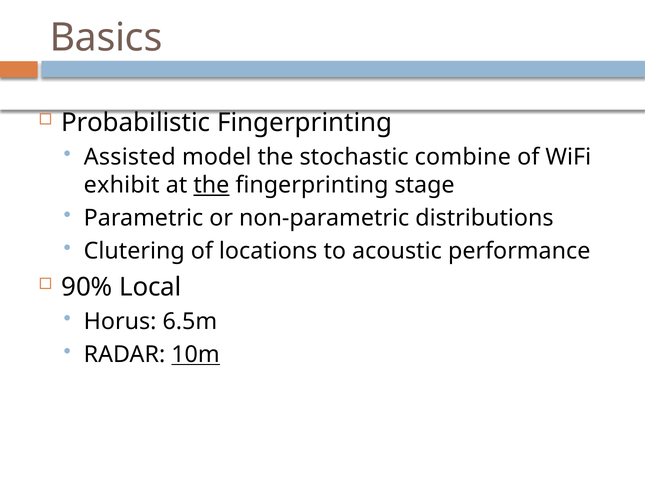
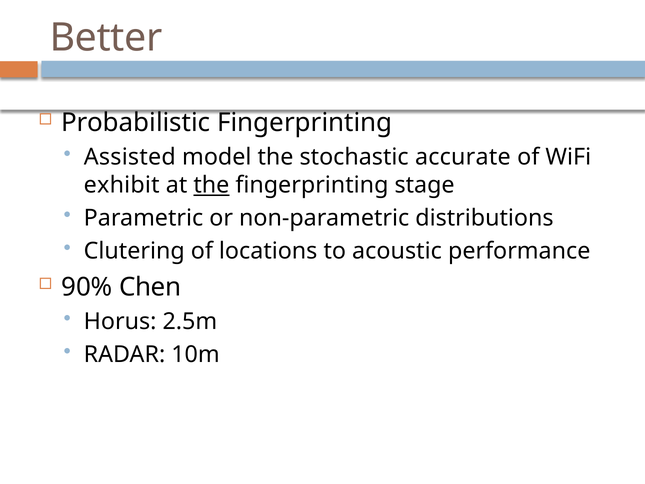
Basics: Basics -> Better
combine: combine -> accurate
Local: Local -> Chen
6.5m: 6.5m -> 2.5m
10m underline: present -> none
